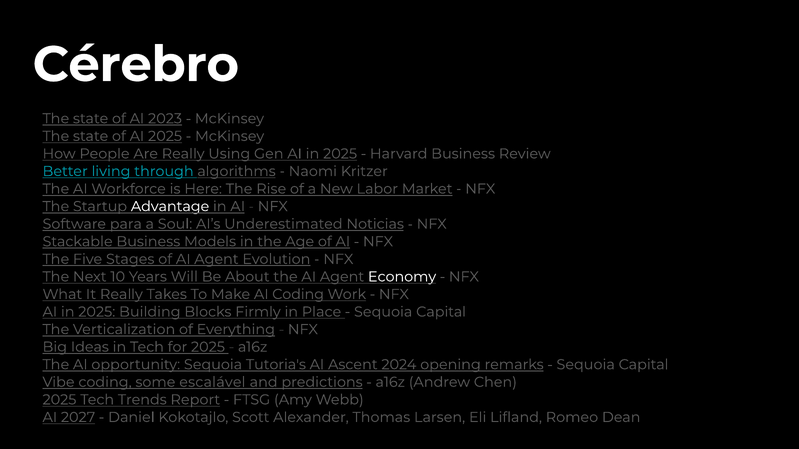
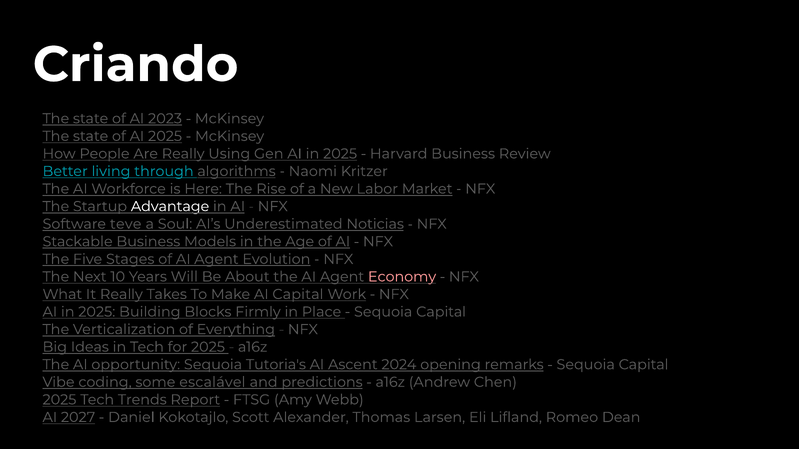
Cérebro: Cérebro -> Criando
para: para -> teve
Economy colour: white -> pink
AI Coding: Coding -> Capital
